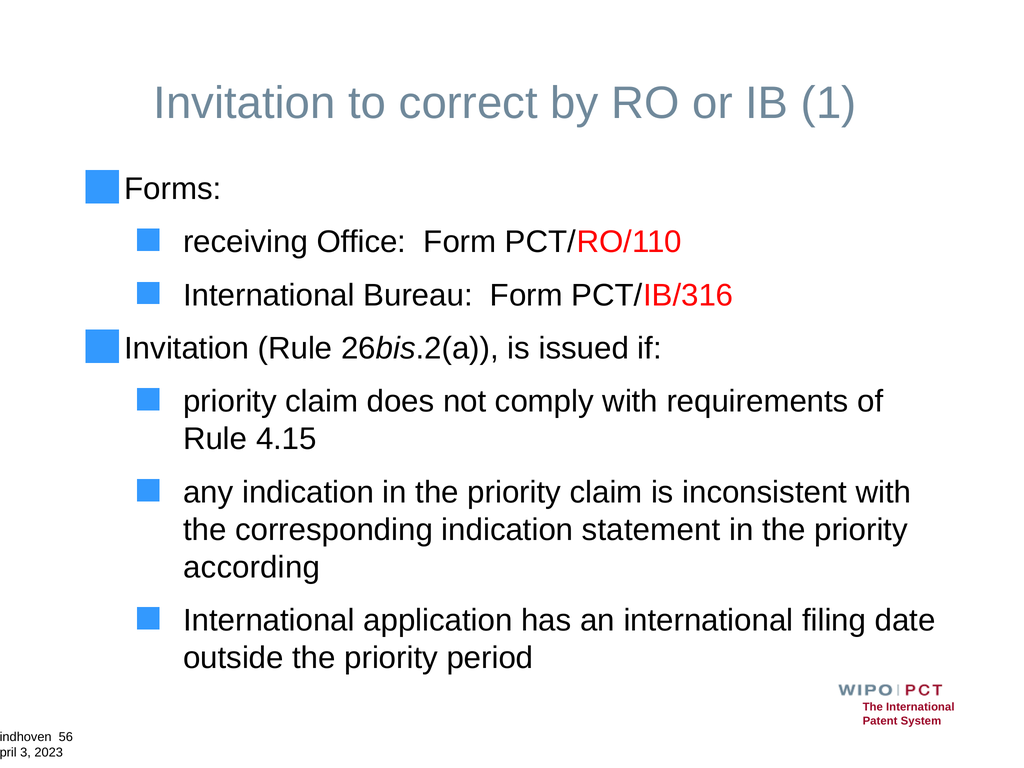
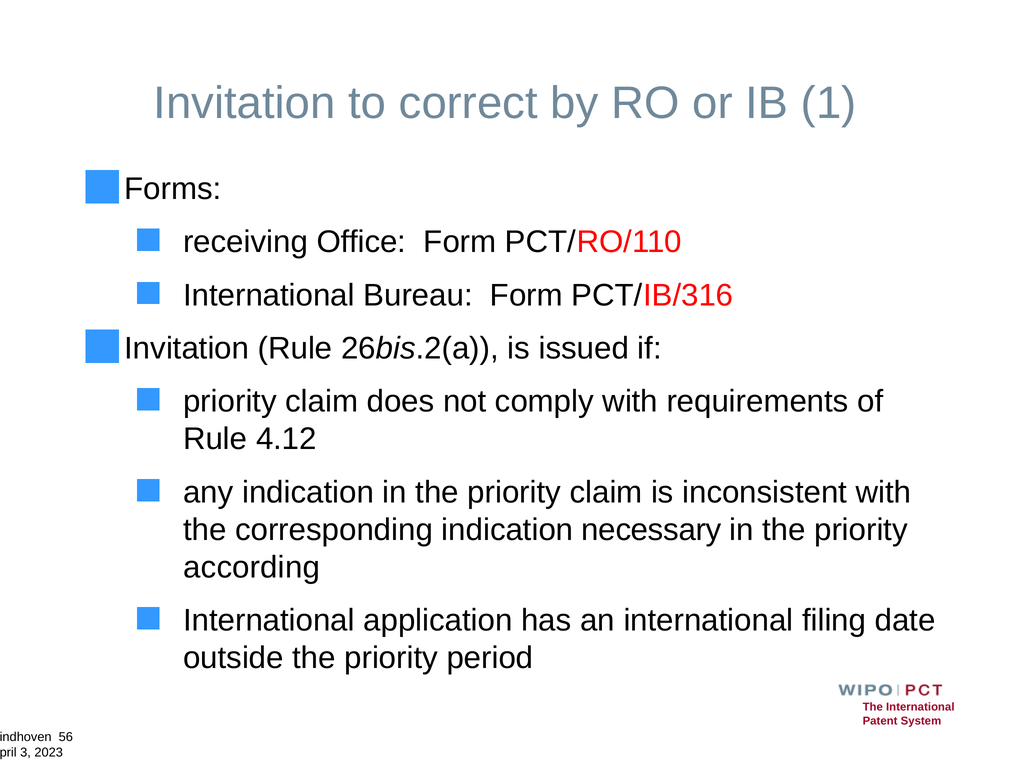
4.15: 4.15 -> 4.12
statement: statement -> necessary
